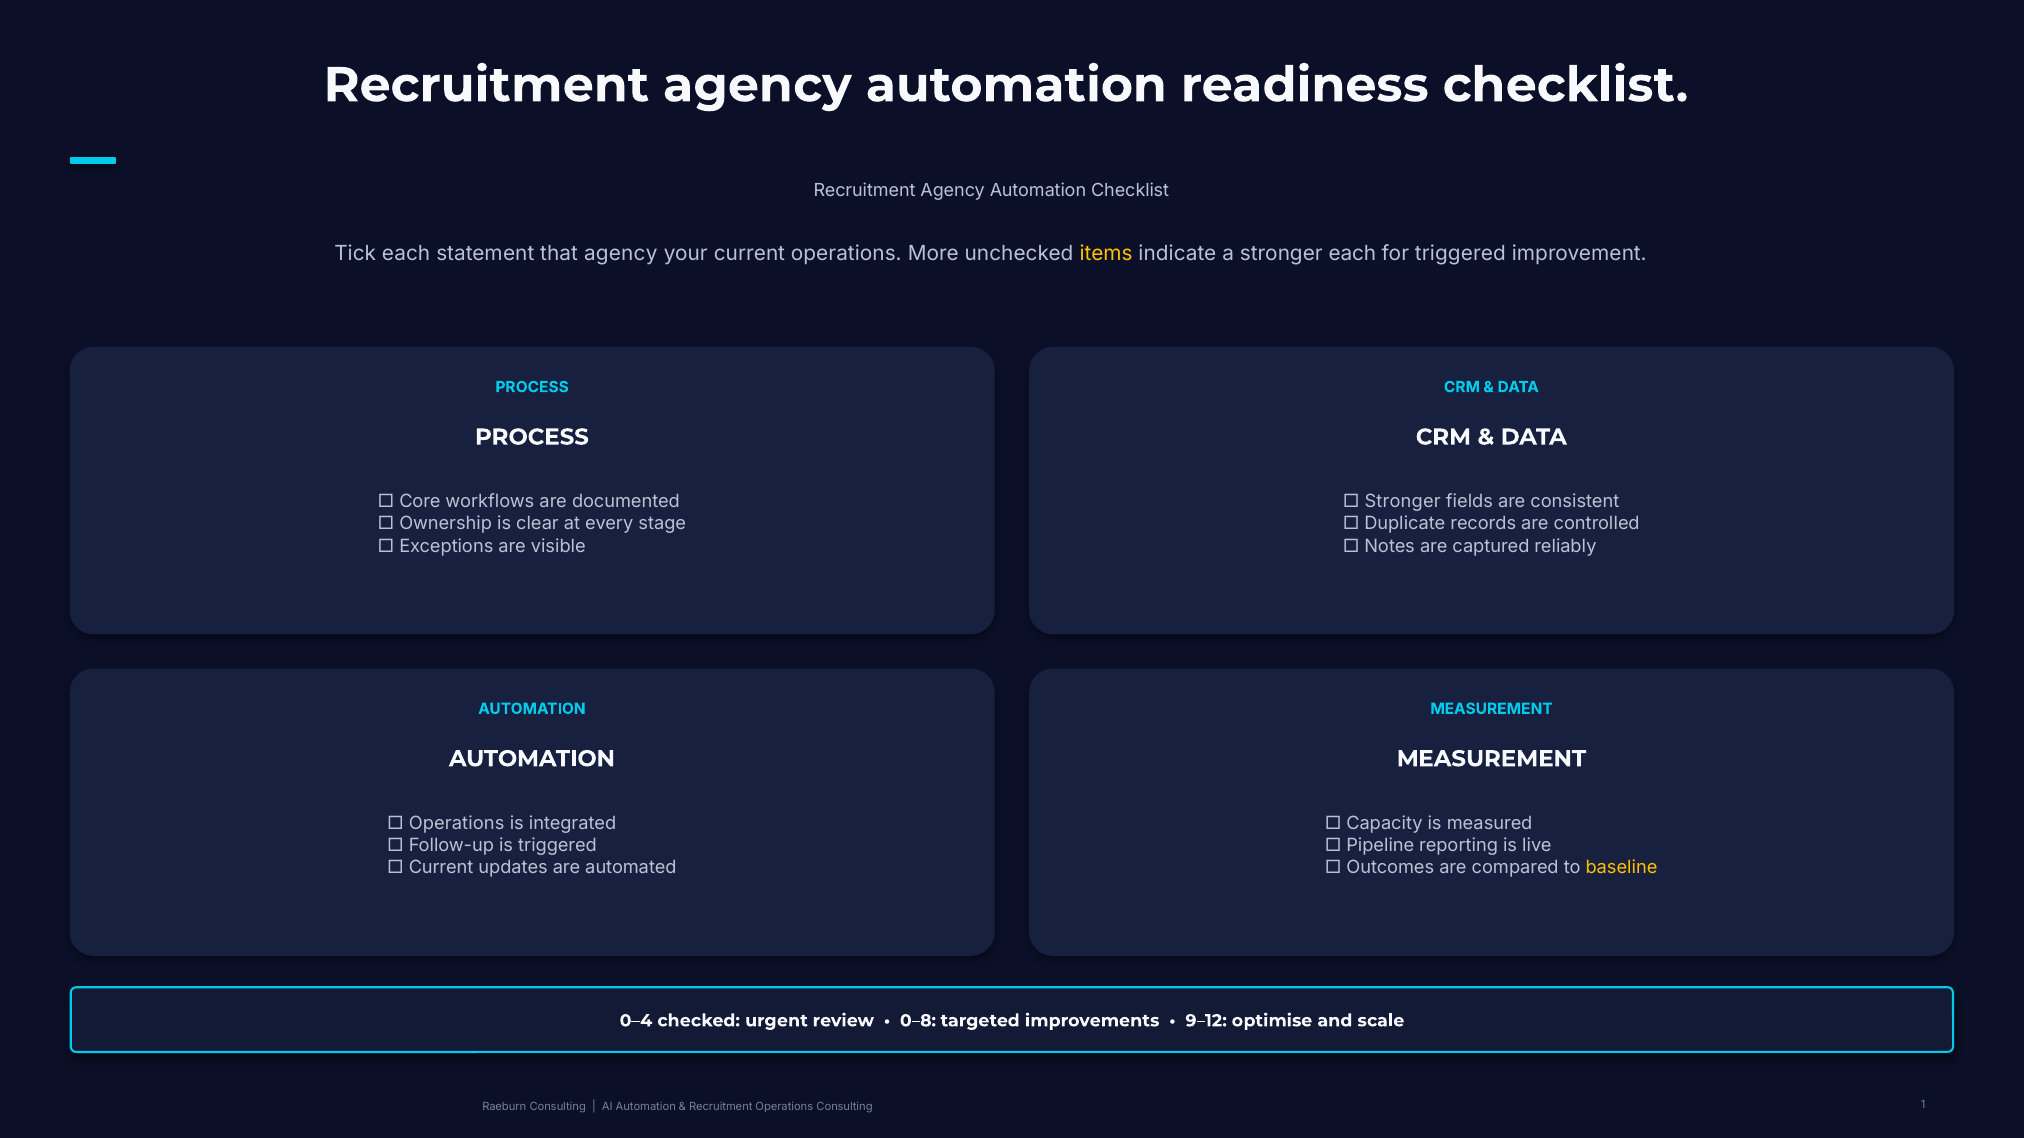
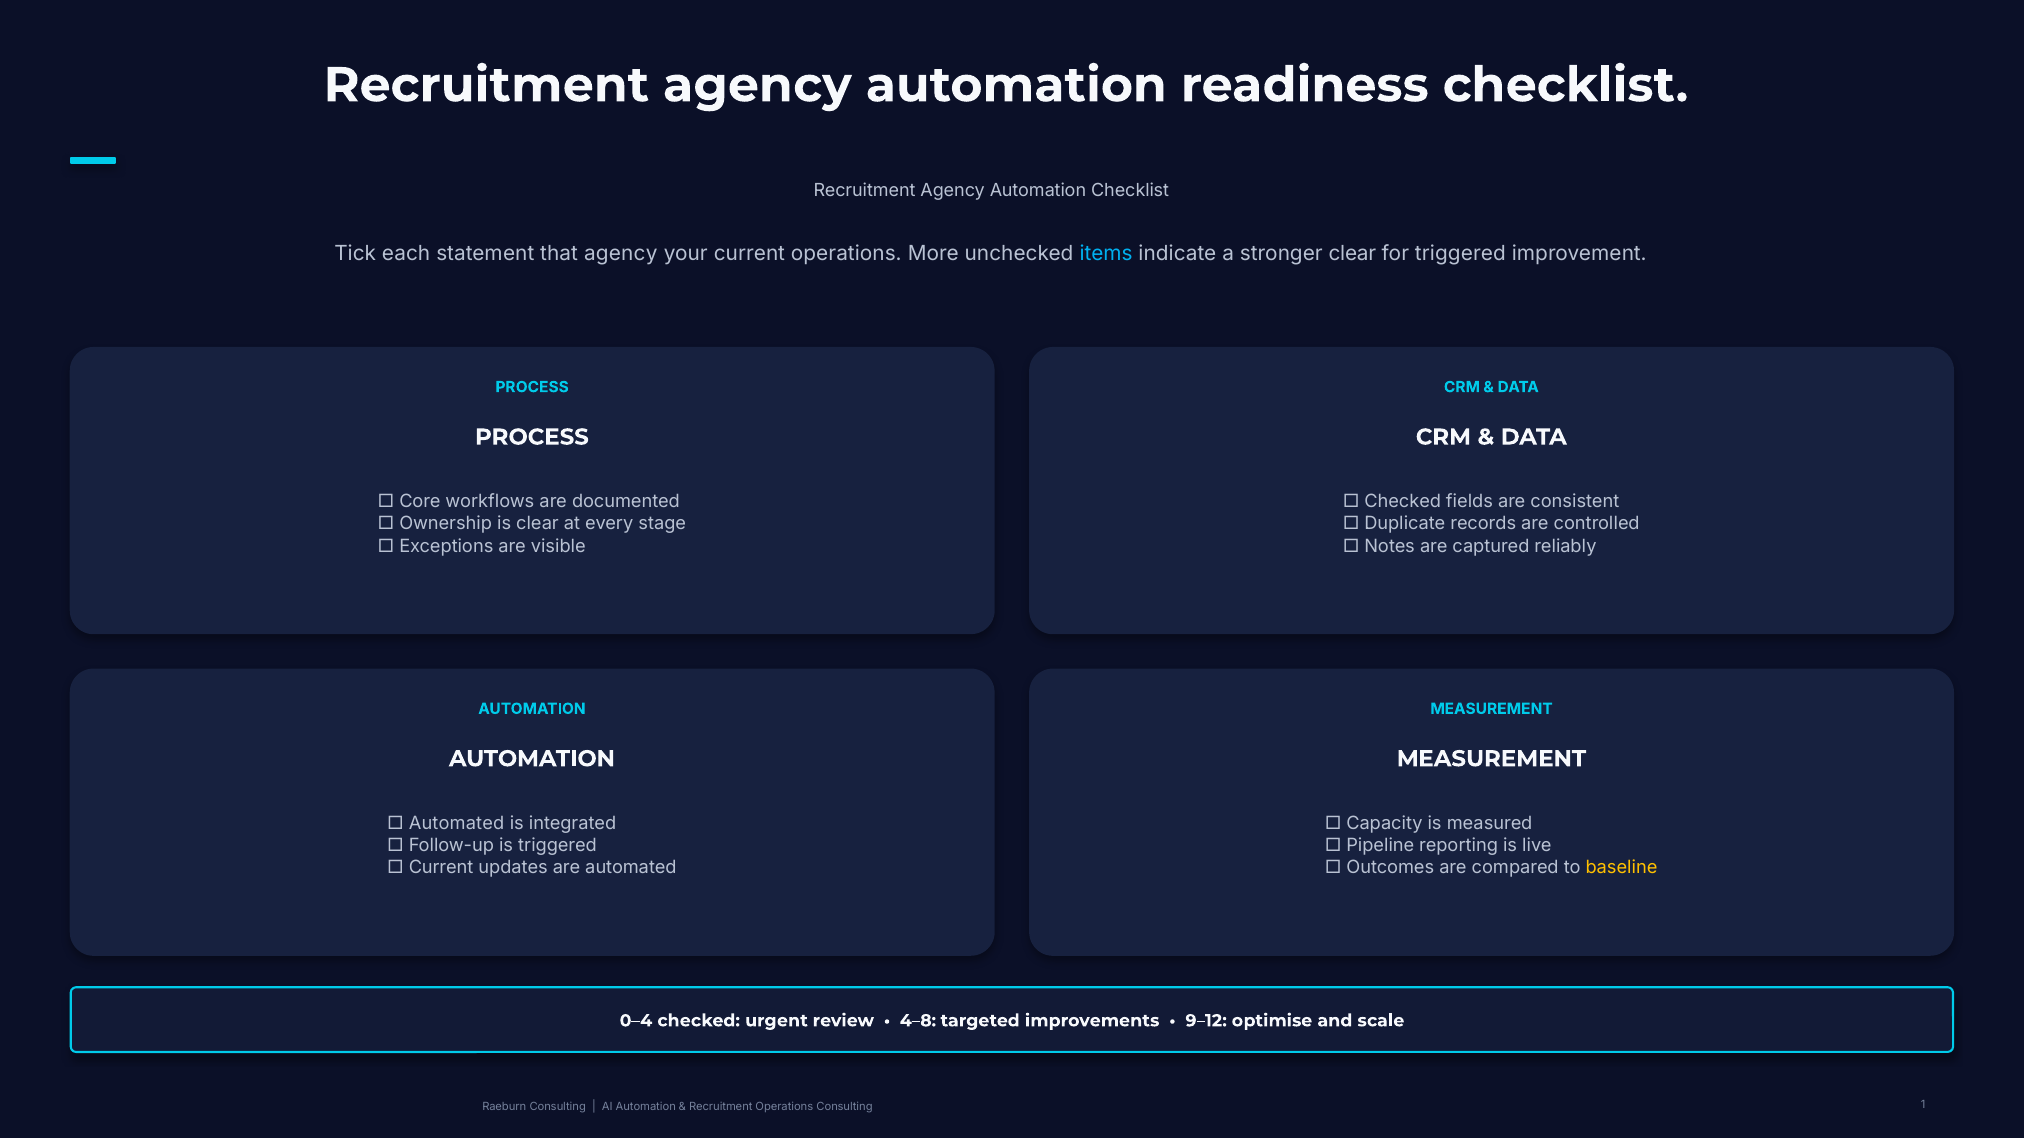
items colour: yellow -> light blue
stronger each: each -> clear
Stronger at (1403, 502): Stronger -> Checked
Operations at (457, 824): Operations -> Automated
0–8: 0–8 -> 4–8
